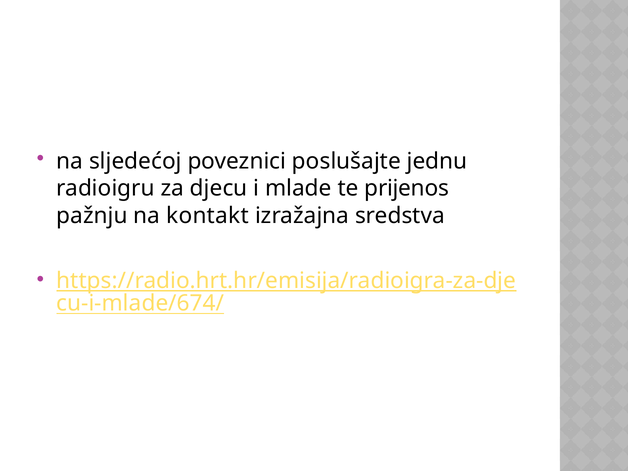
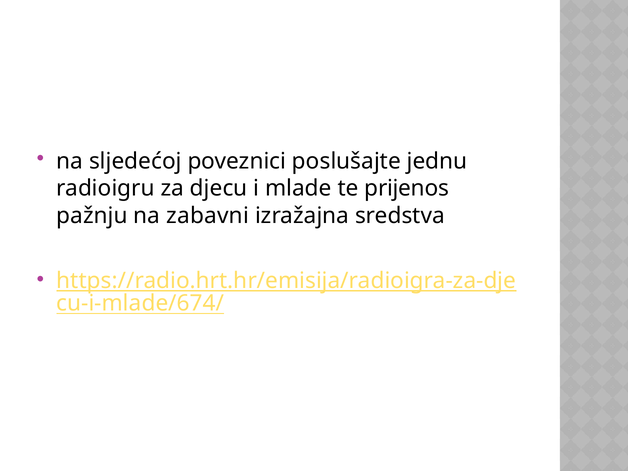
kontakt: kontakt -> zabavni
